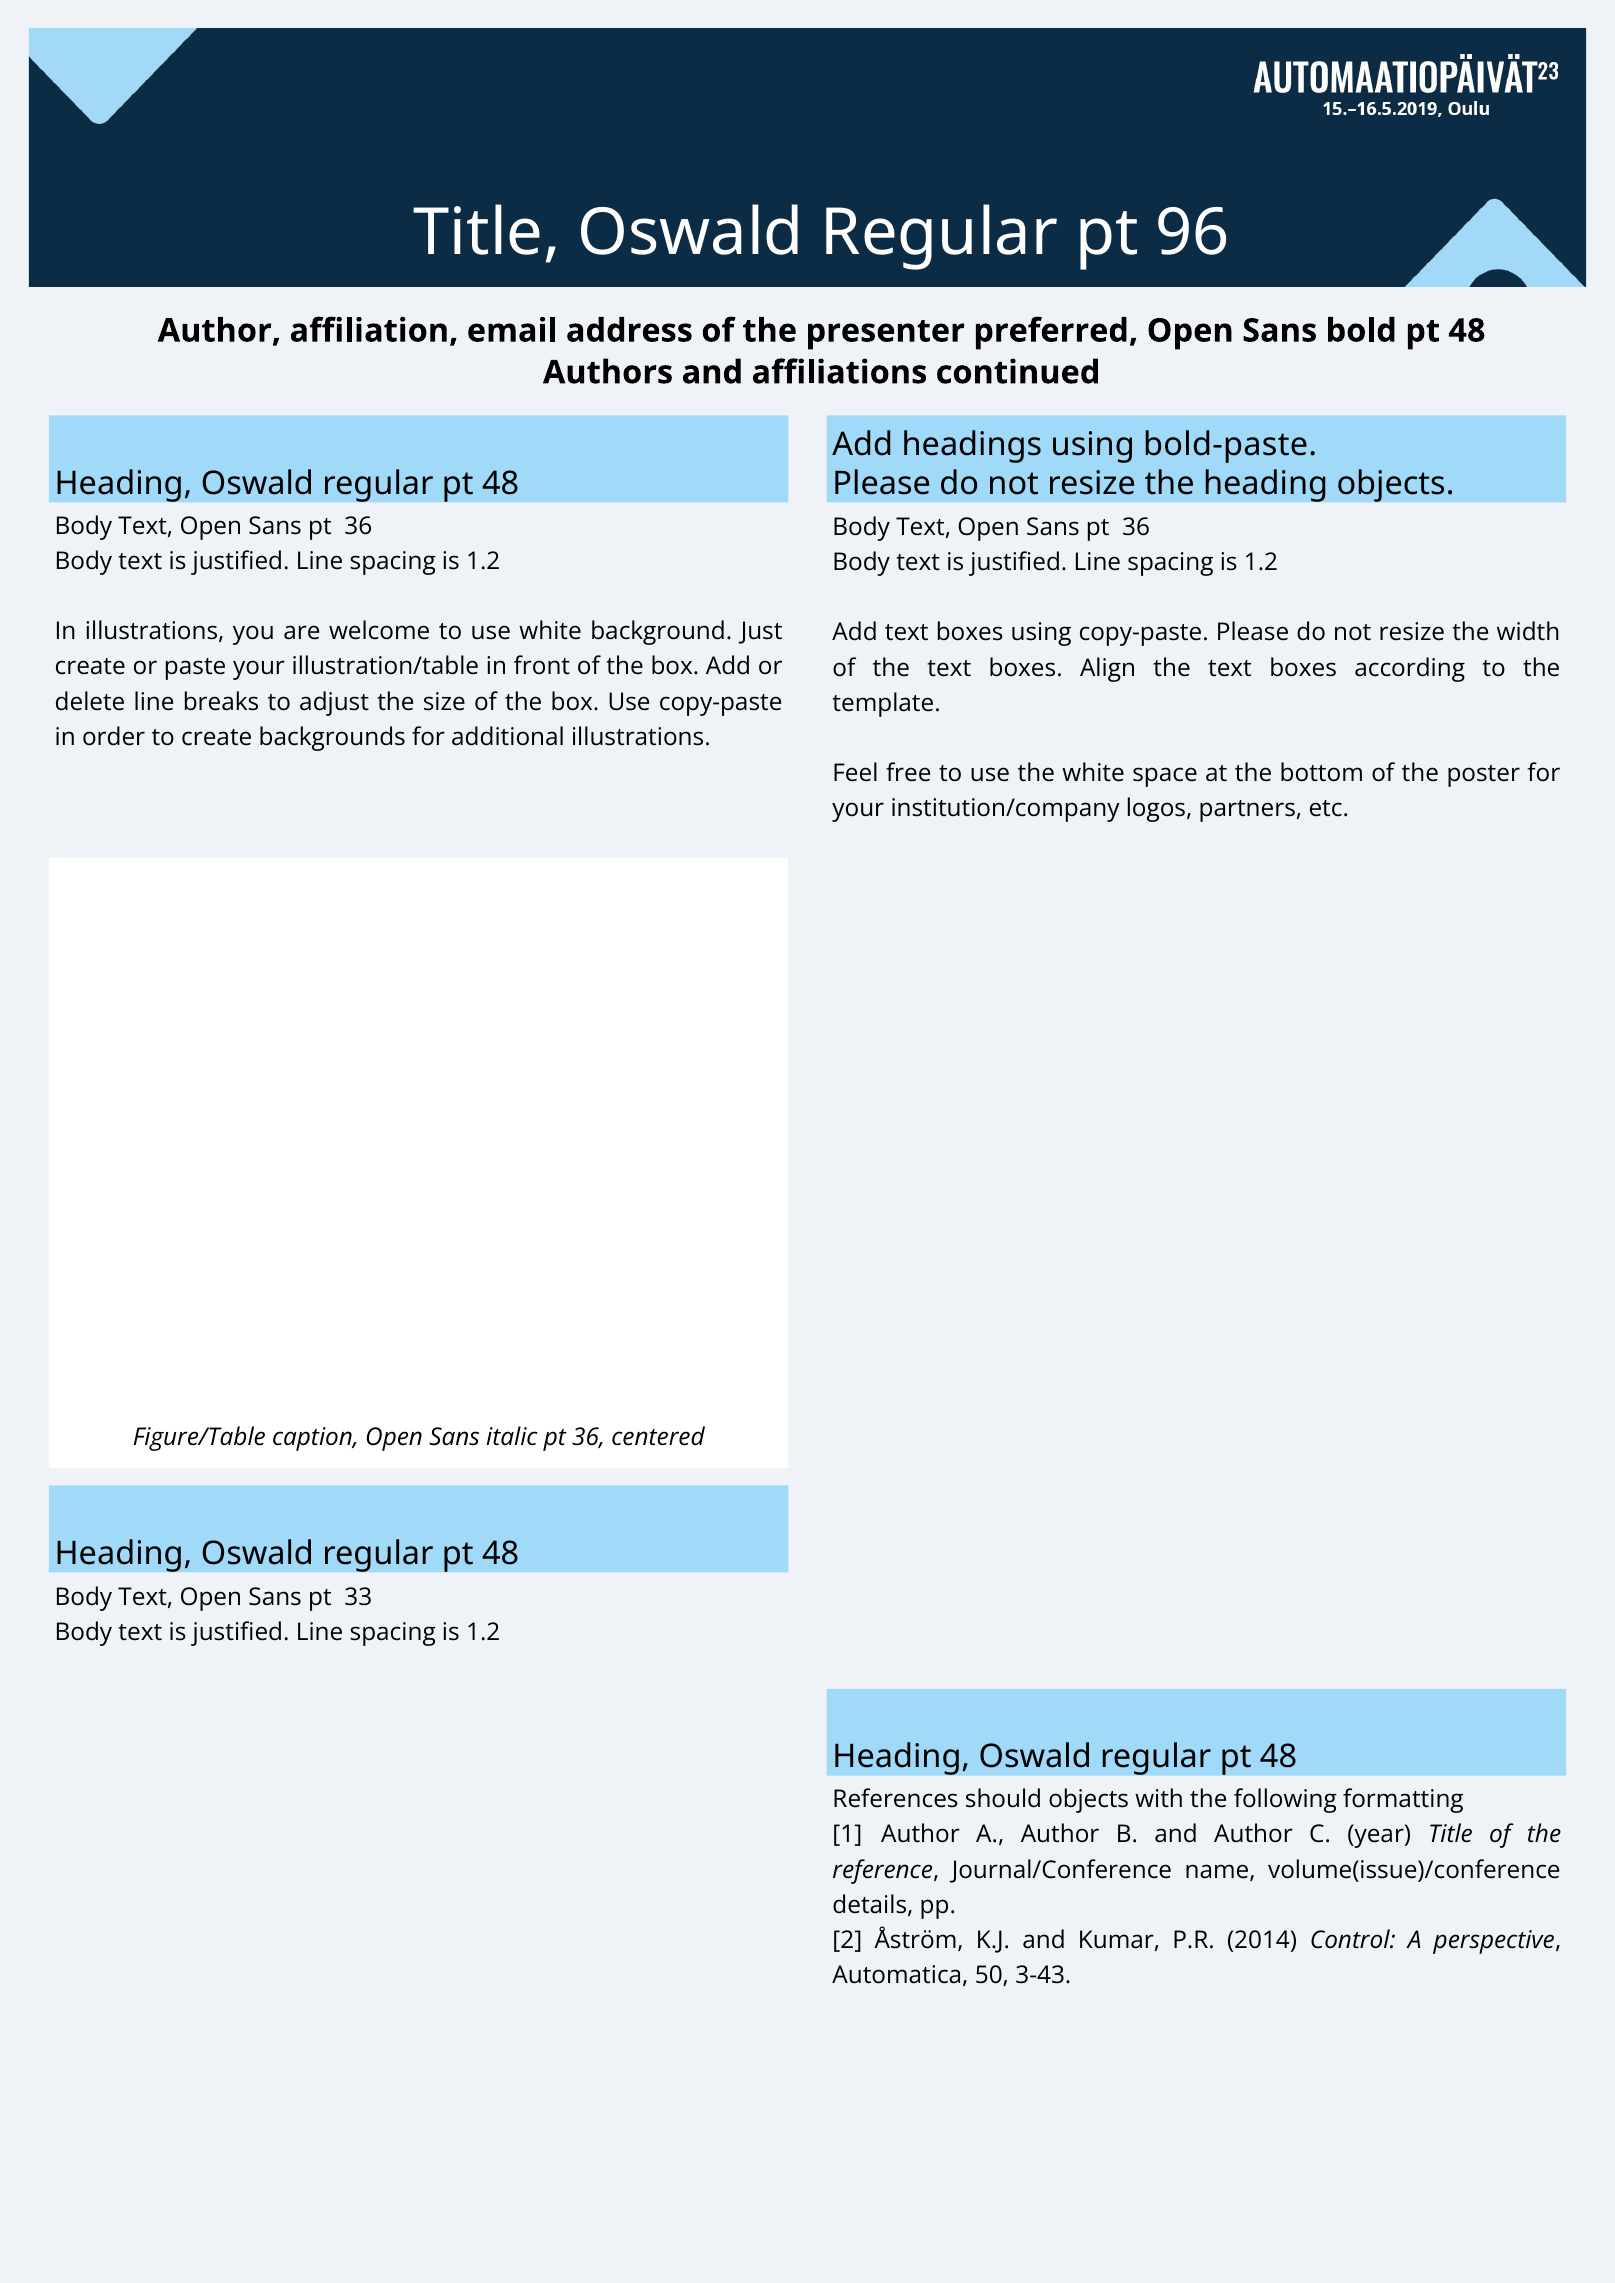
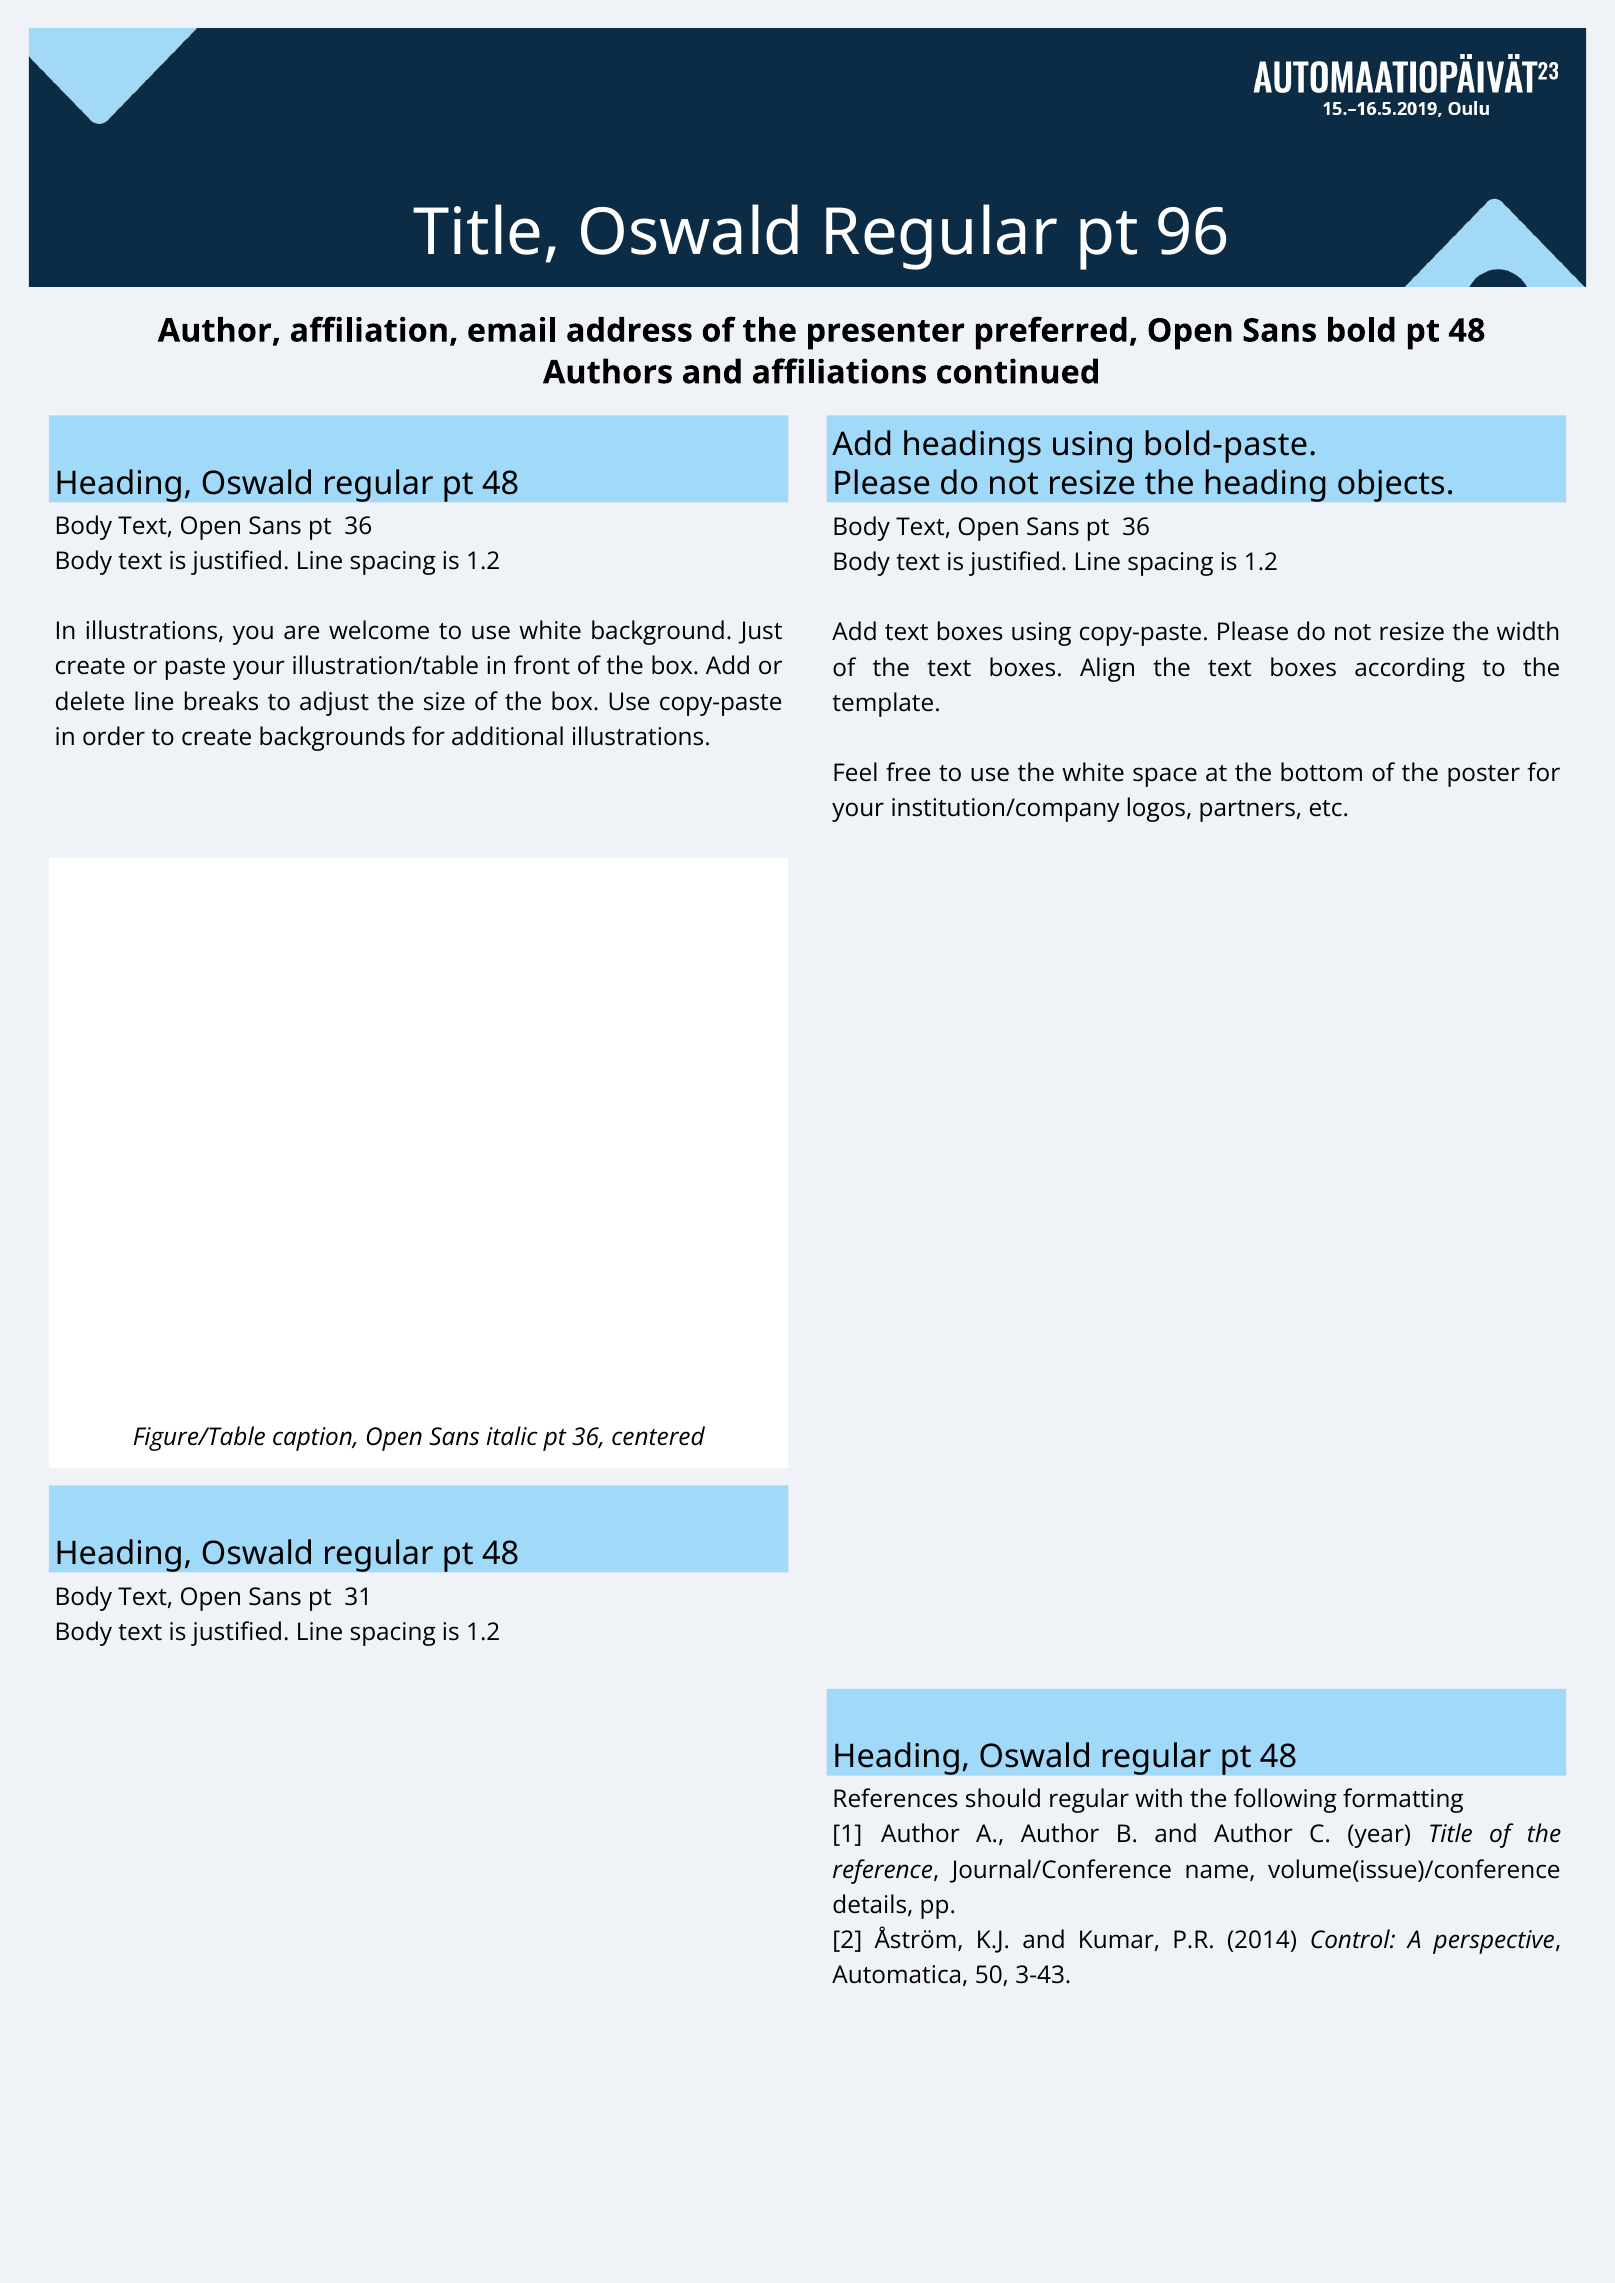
33: 33 -> 31
should objects: objects -> regular
